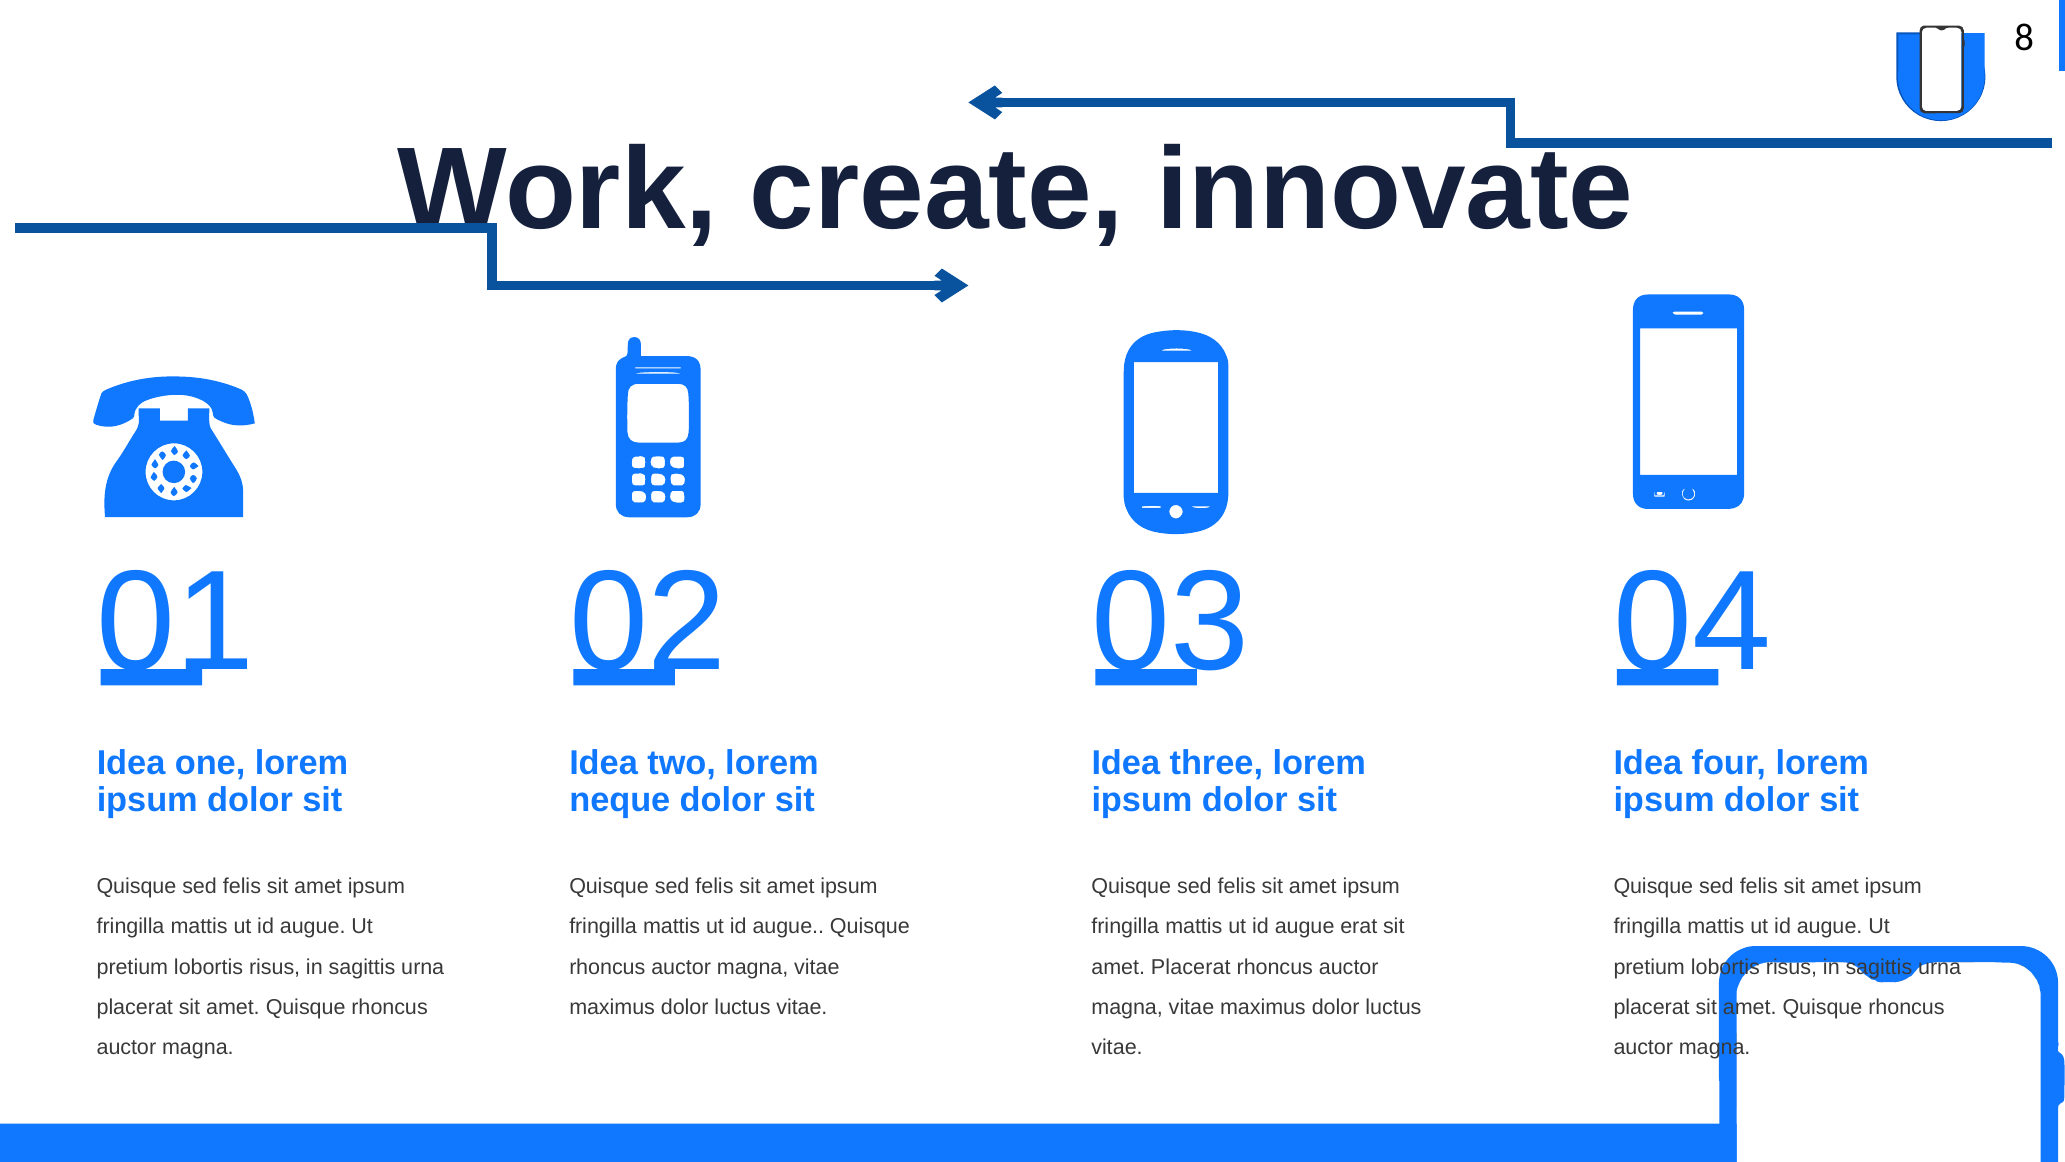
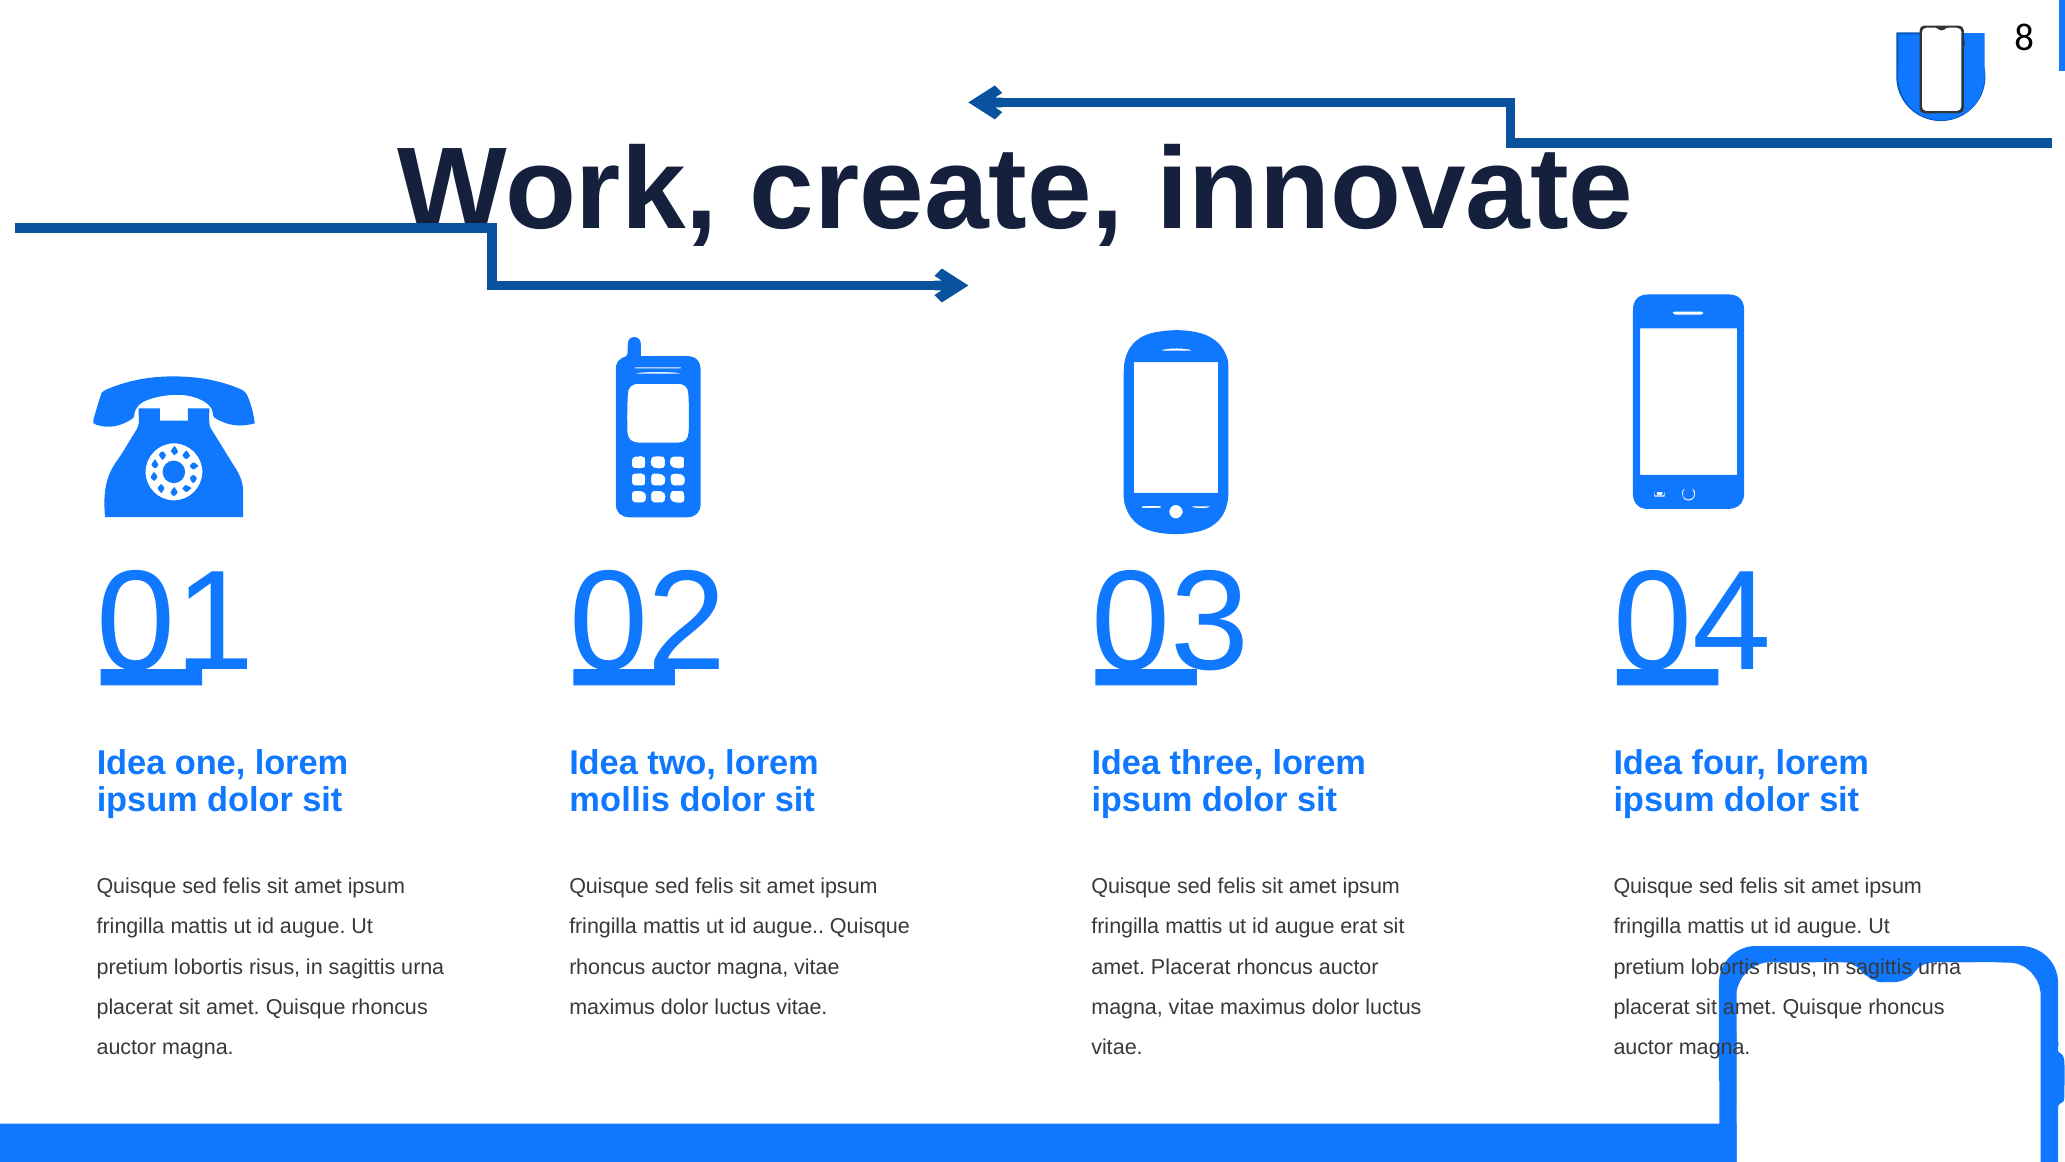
neque: neque -> mollis
